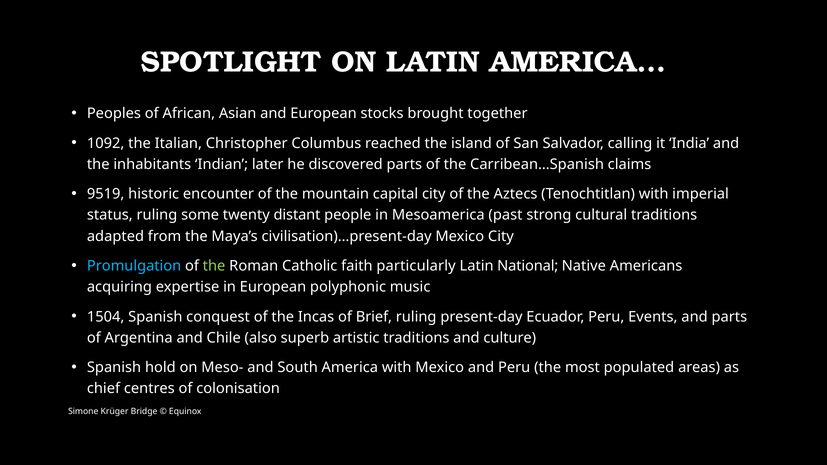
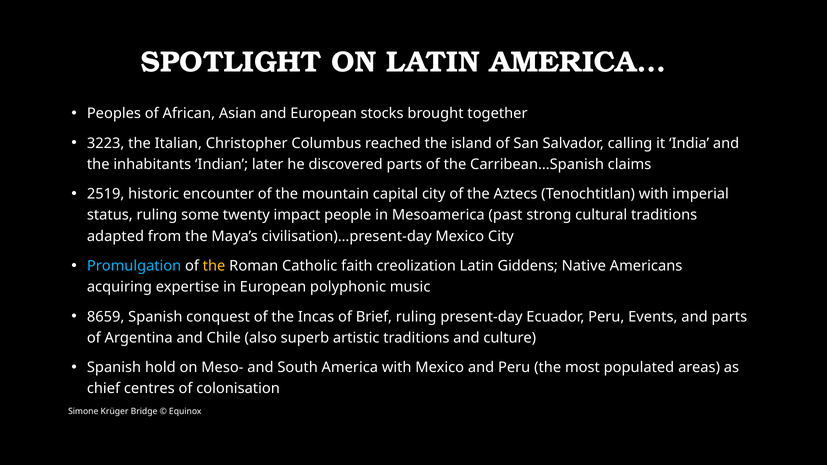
1092: 1092 -> 3223
9519: 9519 -> 2519
distant: distant -> impact
the at (214, 266) colour: light green -> yellow
particularly: particularly -> creolization
National: National -> Giddens
1504: 1504 -> 8659
